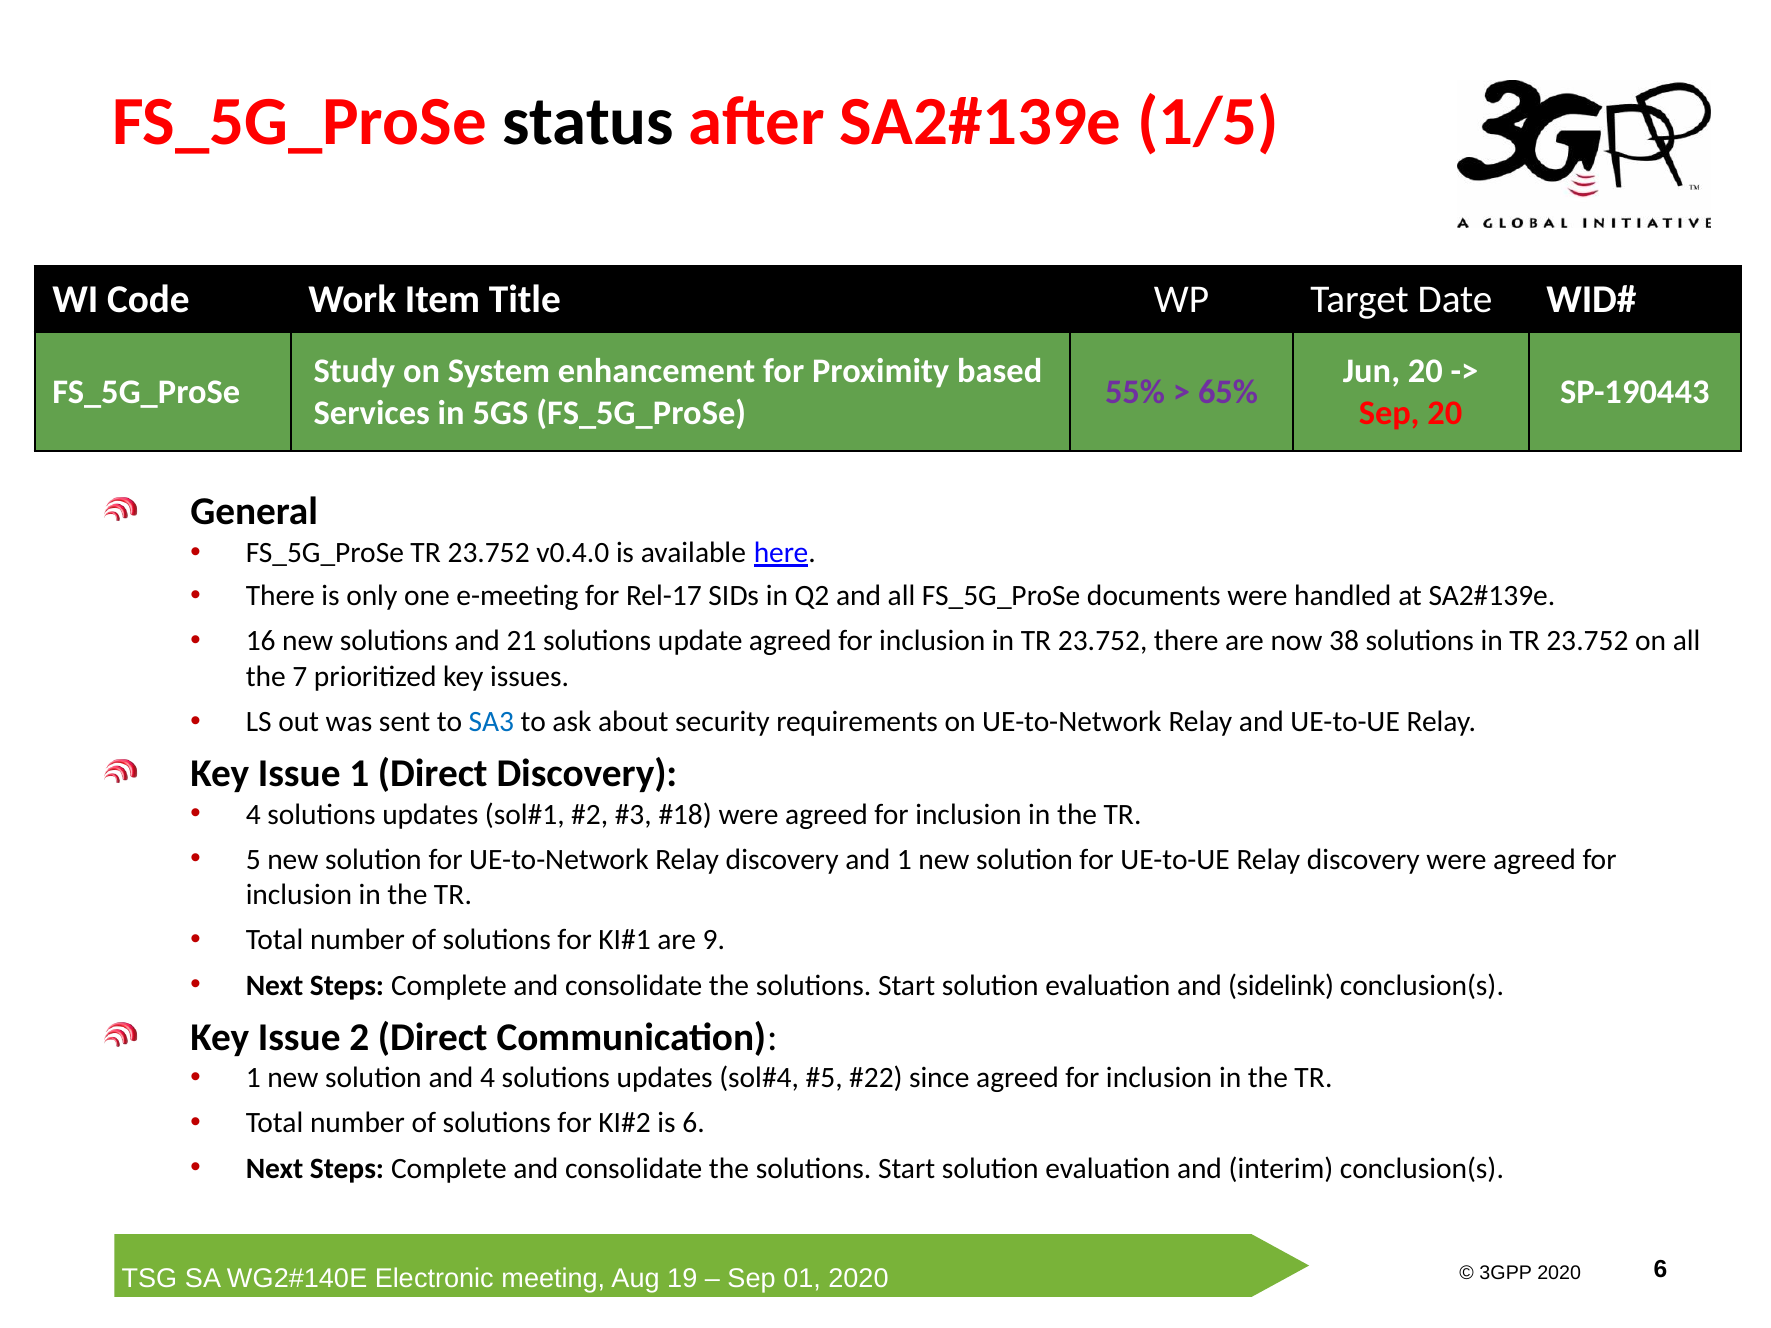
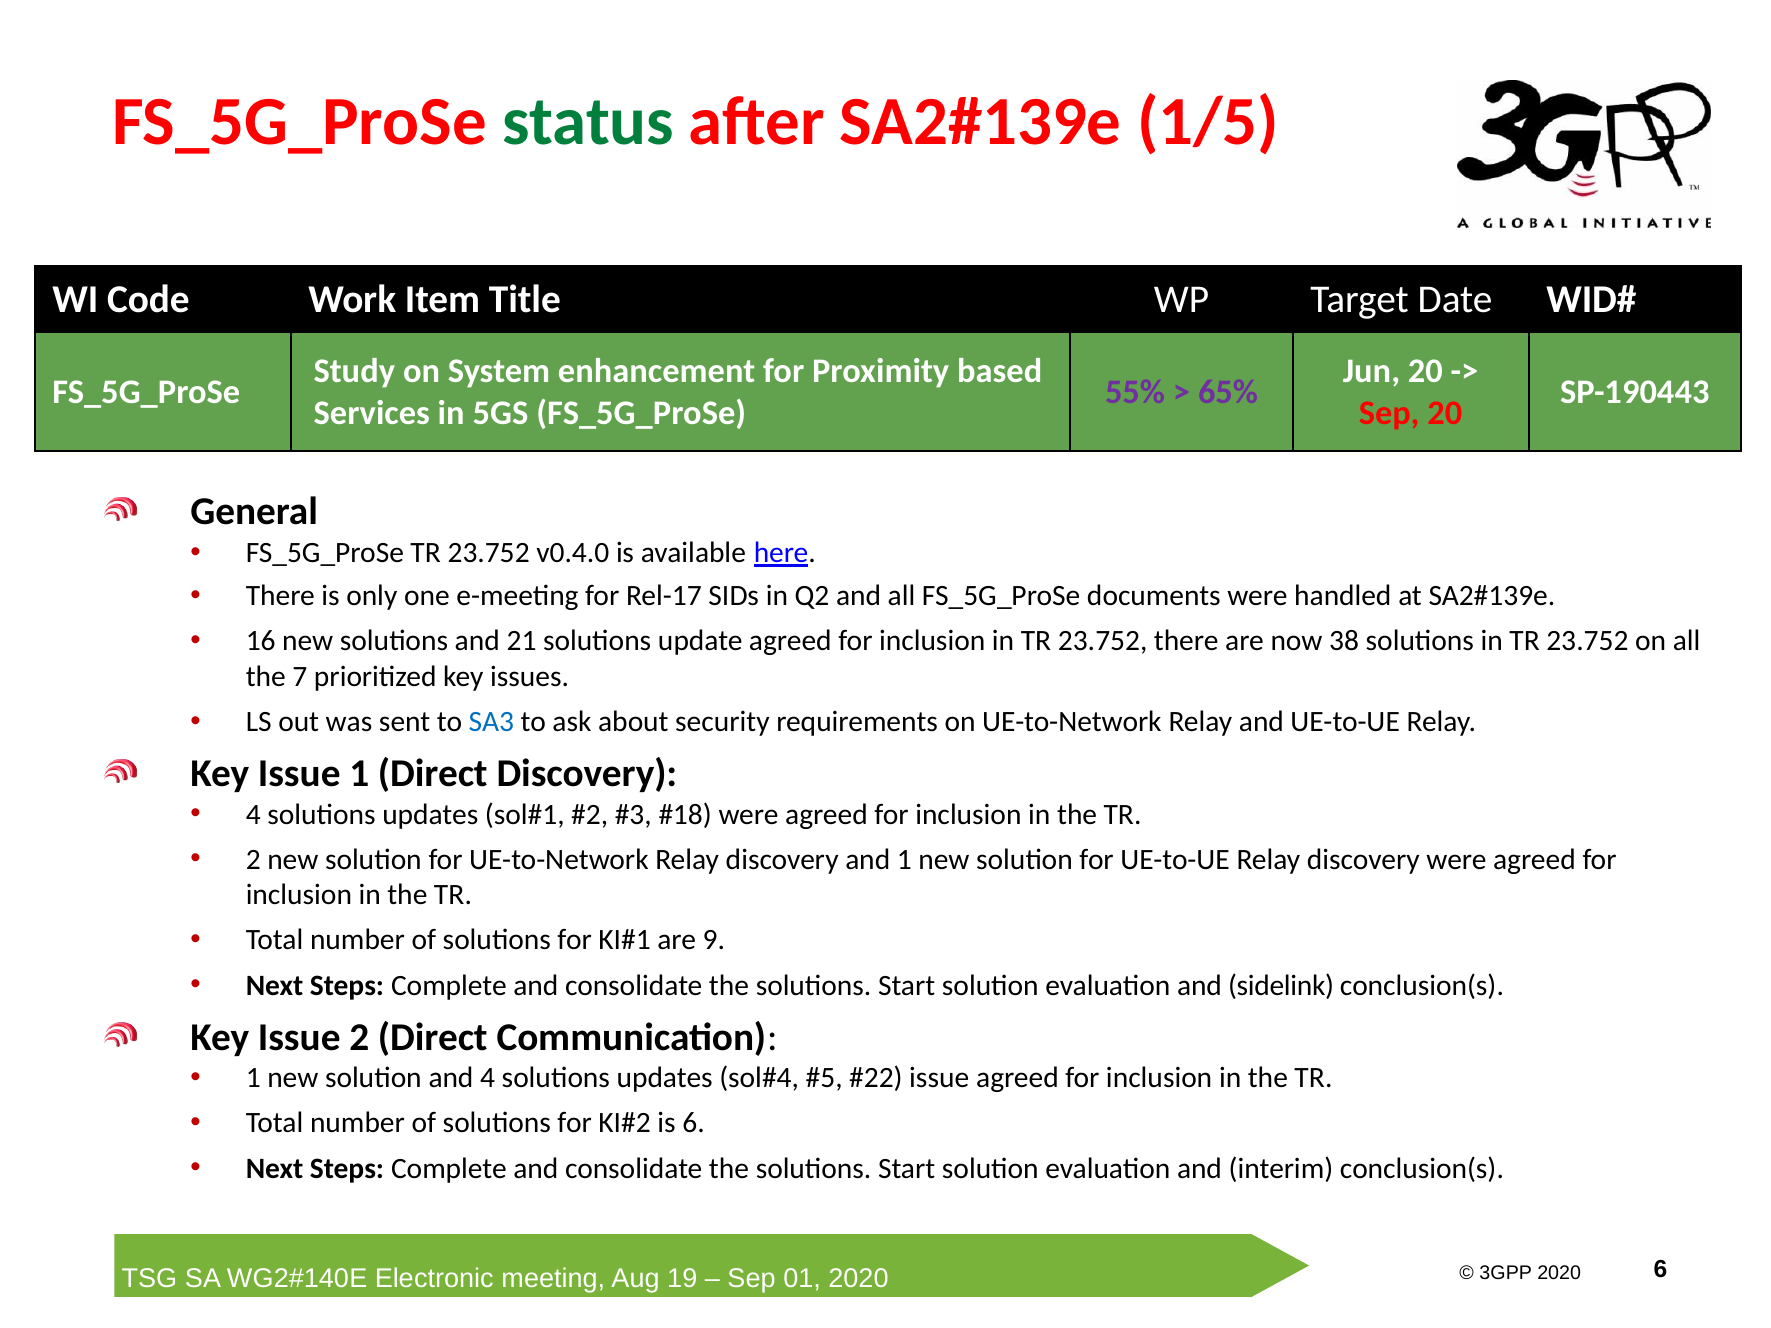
status colour: black -> green
5 at (253, 860): 5 -> 2
since at (939, 1078): since -> issue
